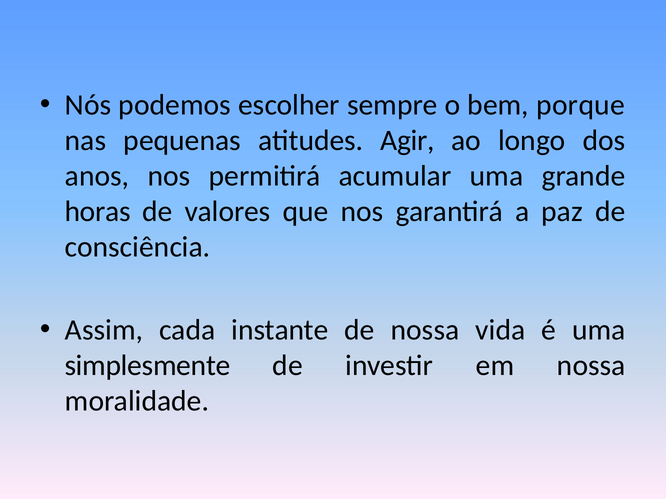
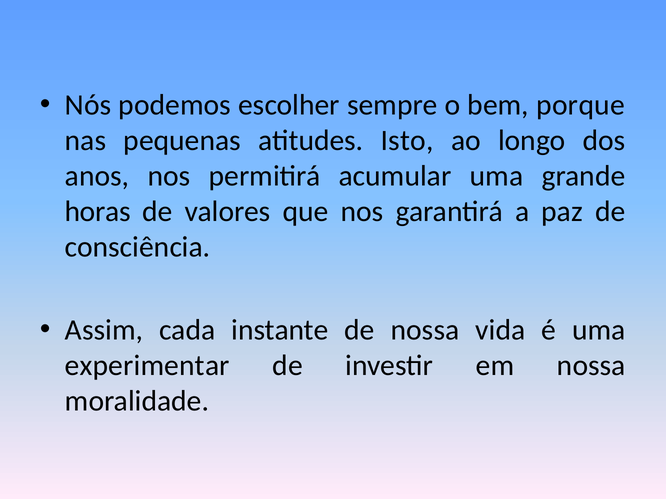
Agir: Agir -> Isto
simplesmente: simplesmente -> experimentar
